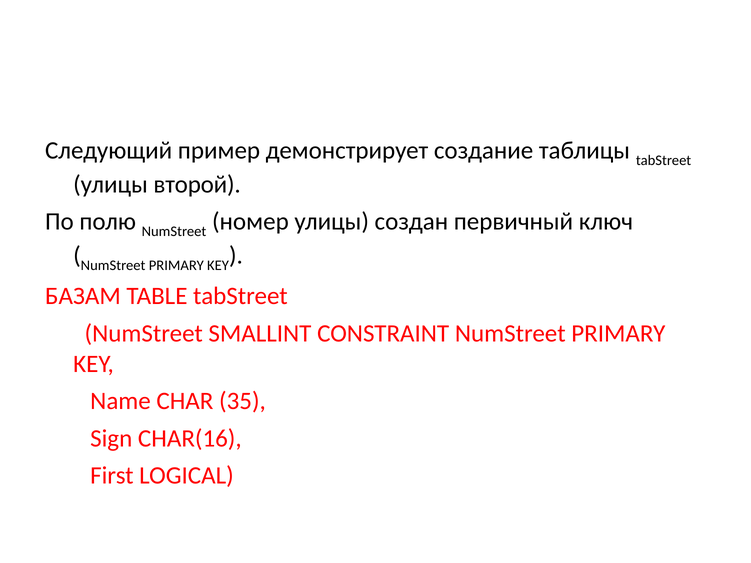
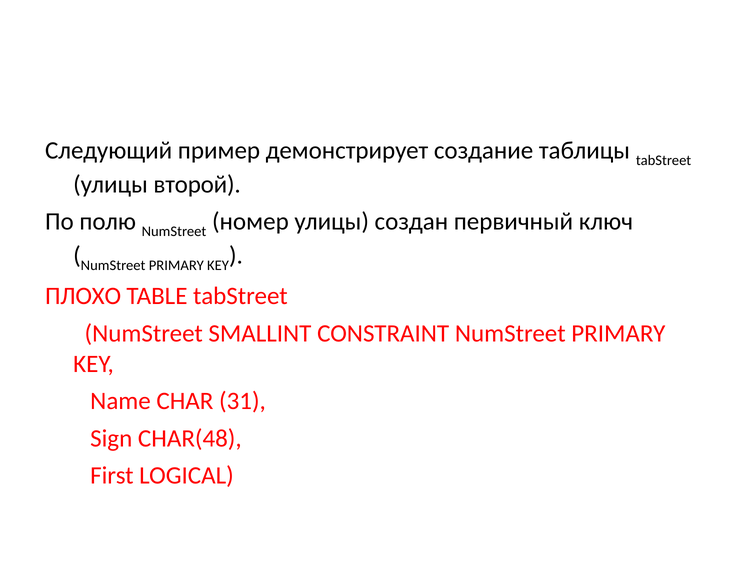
БАЗАМ: БАЗАМ -> ПЛОХО
35: 35 -> 31
CHAR(16: CHAR(16 -> CHAR(48
